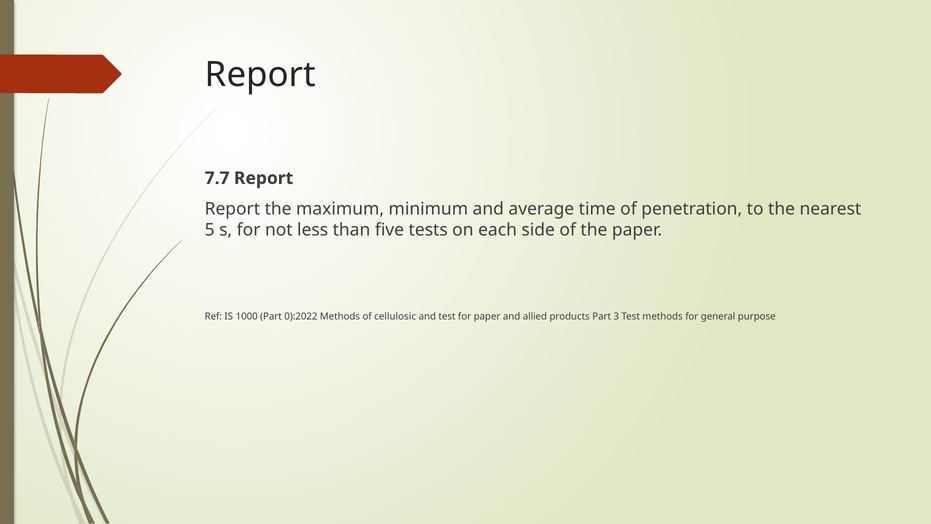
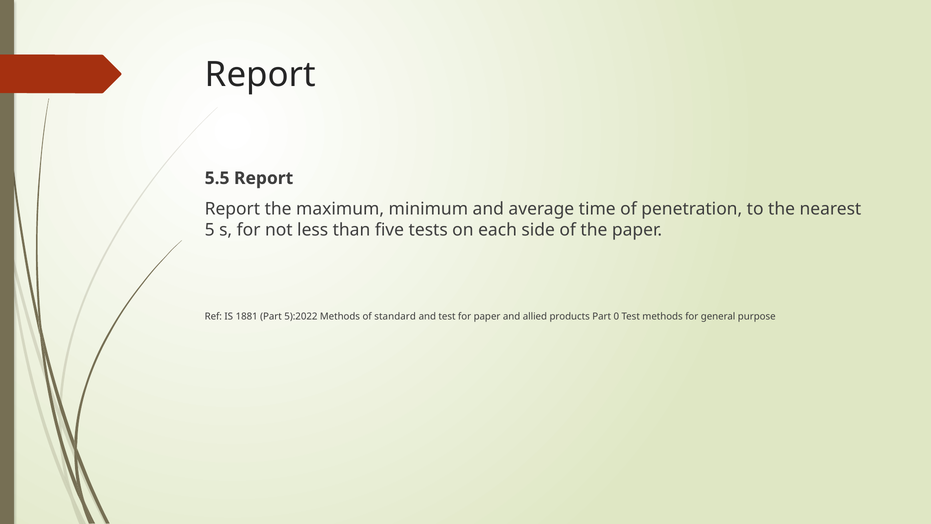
7.7: 7.7 -> 5.5
1000: 1000 -> 1881
0):2022: 0):2022 -> 5):2022
cellulosic: cellulosic -> standard
3: 3 -> 0
